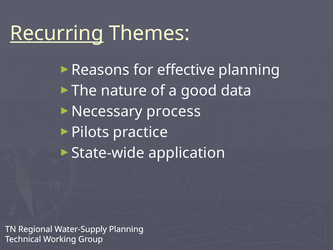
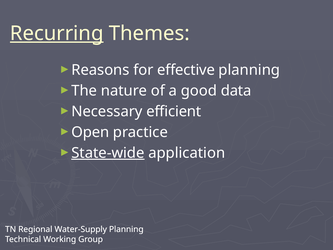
process: process -> efficient
Pilots: Pilots -> Open
State-wide underline: none -> present
